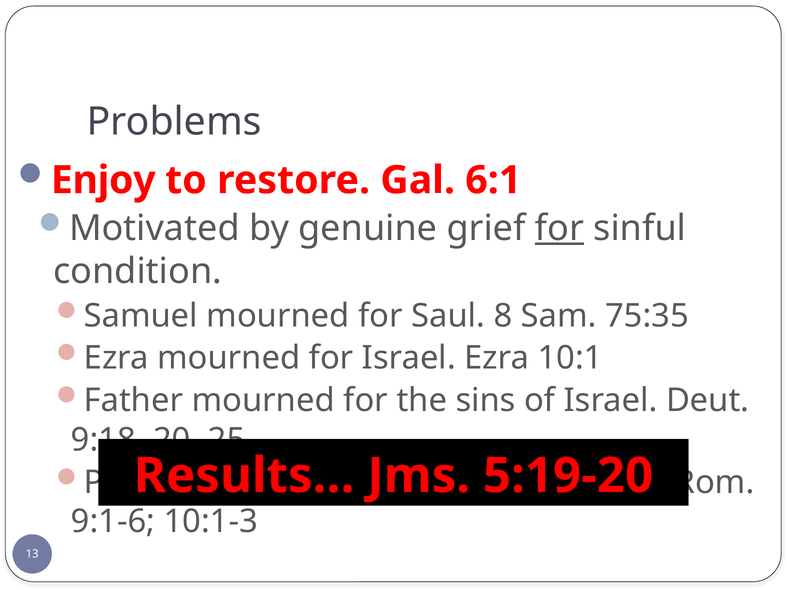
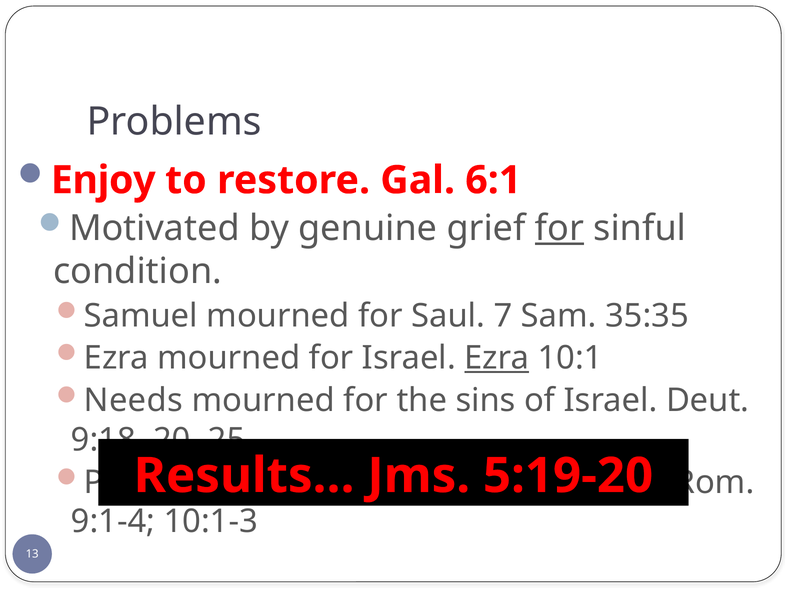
8: 8 -> 7
75:35: 75:35 -> 35:35
Ezra at (497, 358) underline: none -> present
Father: Father -> Needs
9:1-6: 9:1-6 -> 9:1-4
